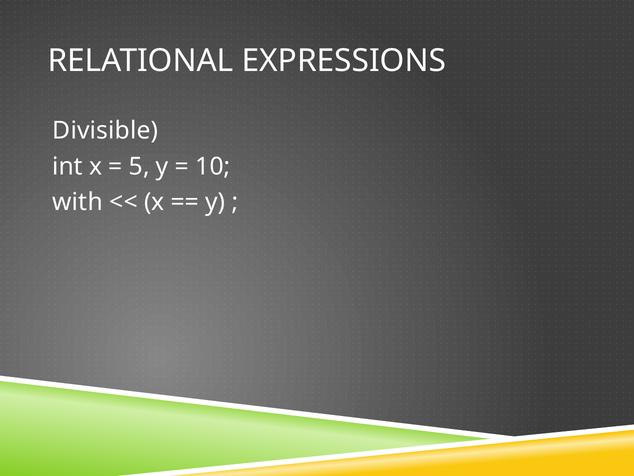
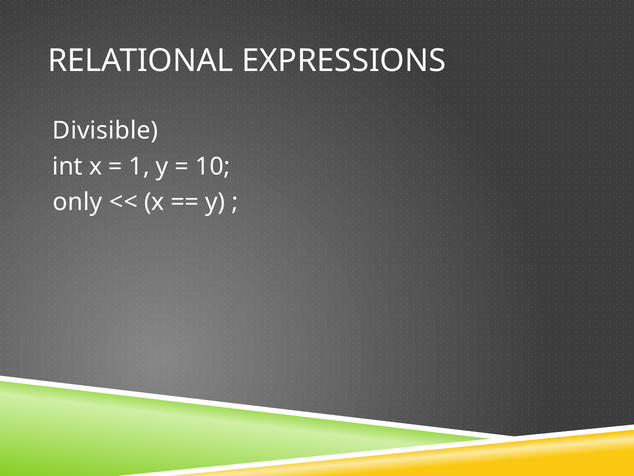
5: 5 -> 1
with: with -> only
